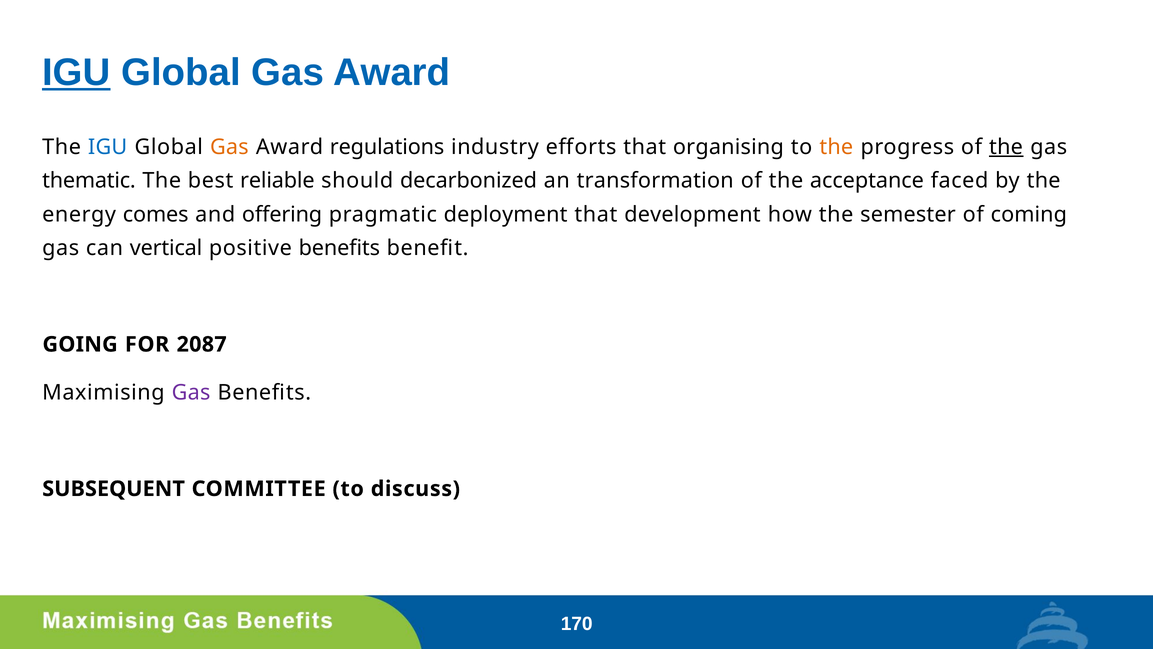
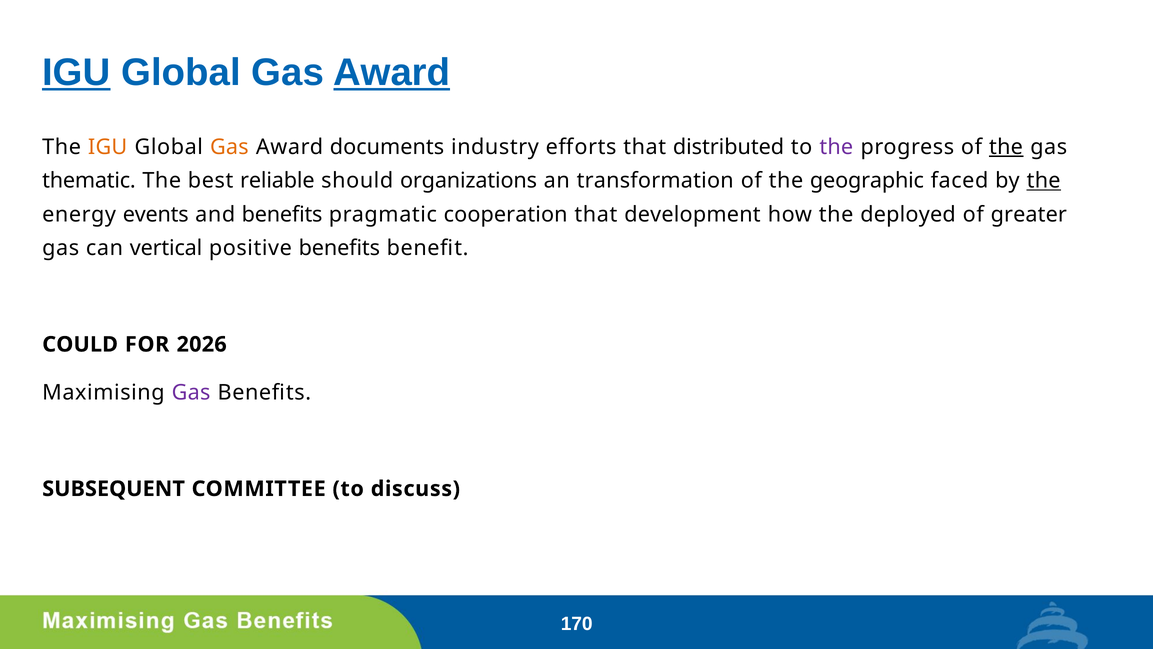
Award at (392, 73) underline: none -> present
IGU at (108, 147) colour: blue -> orange
regulations: regulations -> documents
organising: organising -> distributed
the at (836, 147) colour: orange -> purple
decarbonized: decarbonized -> organizations
acceptance: acceptance -> geographic
the at (1044, 181) underline: none -> present
comes: comes -> events
and offering: offering -> benefits
deployment: deployment -> cooperation
semester: semester -> deployed
coming: coming -> greater
GOING: GOING -> COULD
2087: 2087 -> 2026
